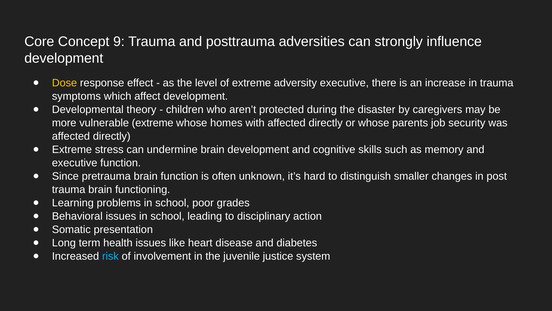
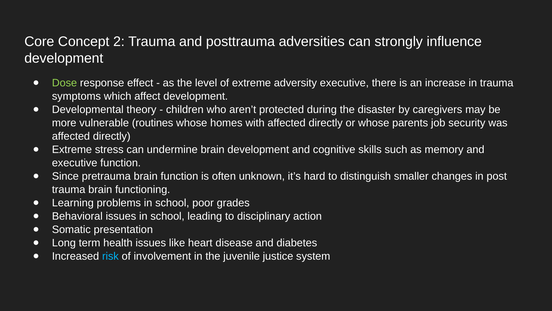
9: 9 -> 2
Dose colour: yellow -> light green
vulnerable extreme: extreme -> routines
